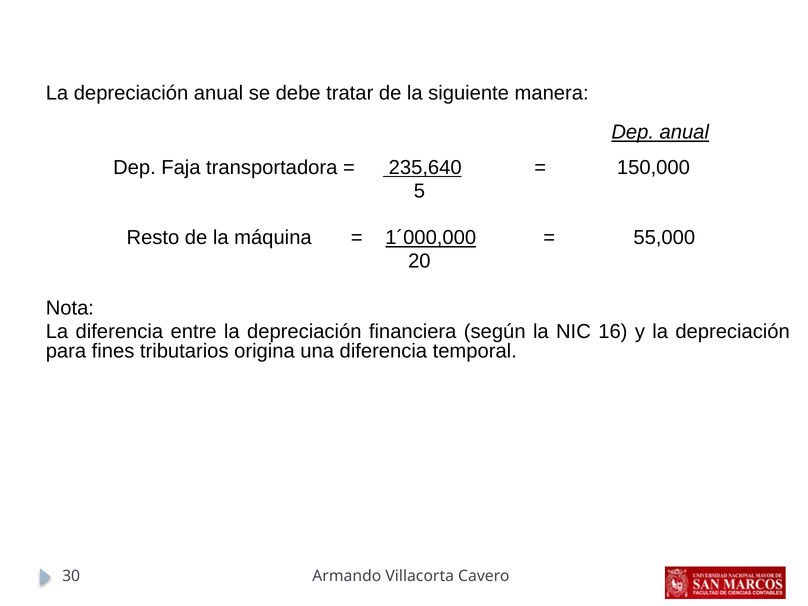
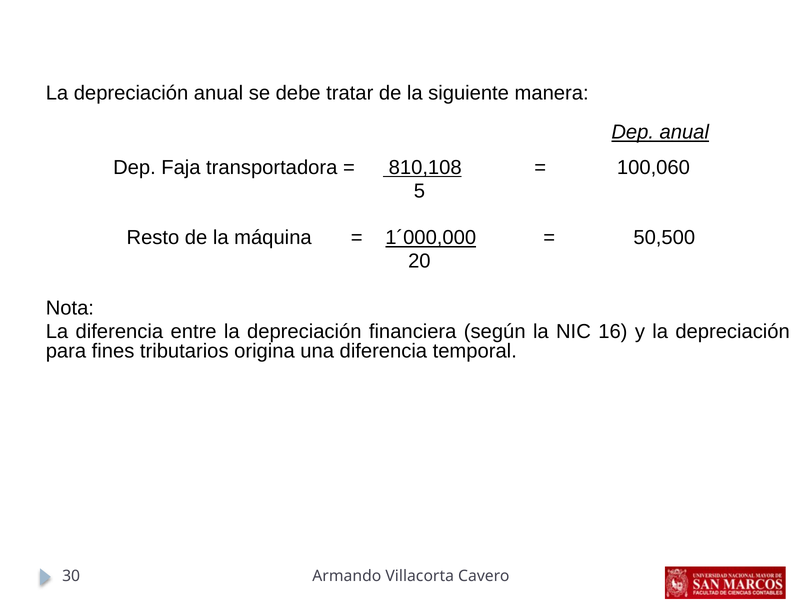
235,640: 235,640 -> 810,108
150,000: 150,000 -> 100,060
55,000: 55,000 -> 50,500
